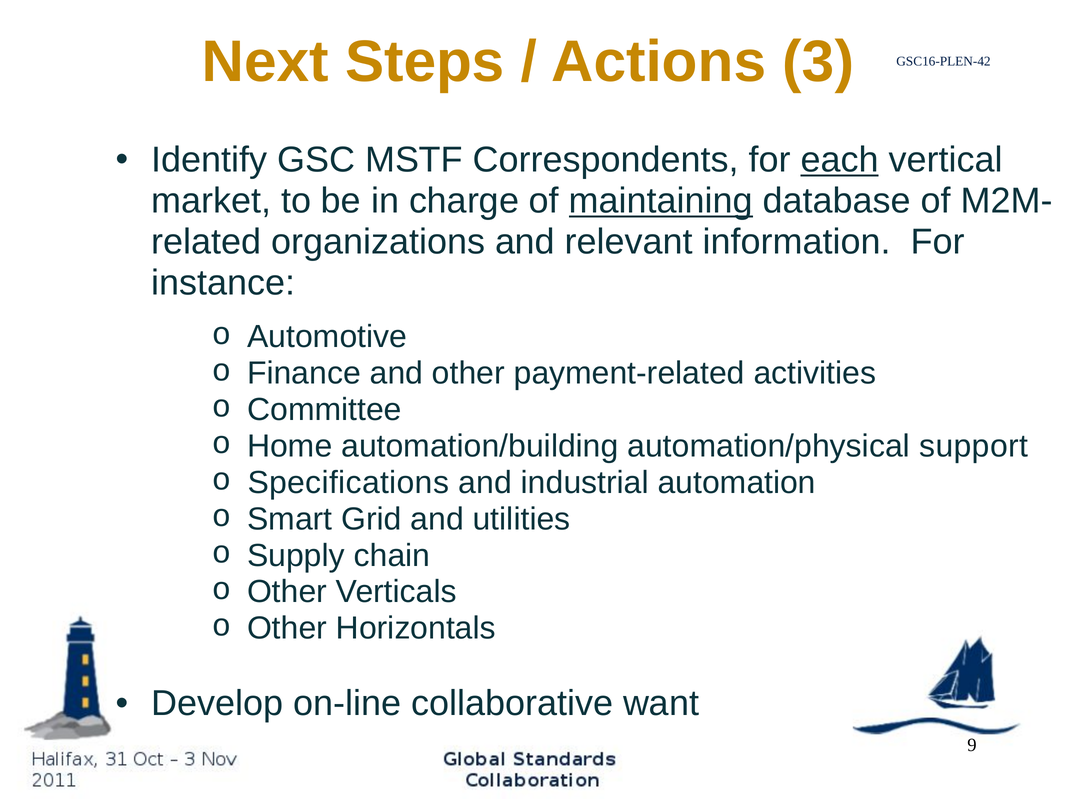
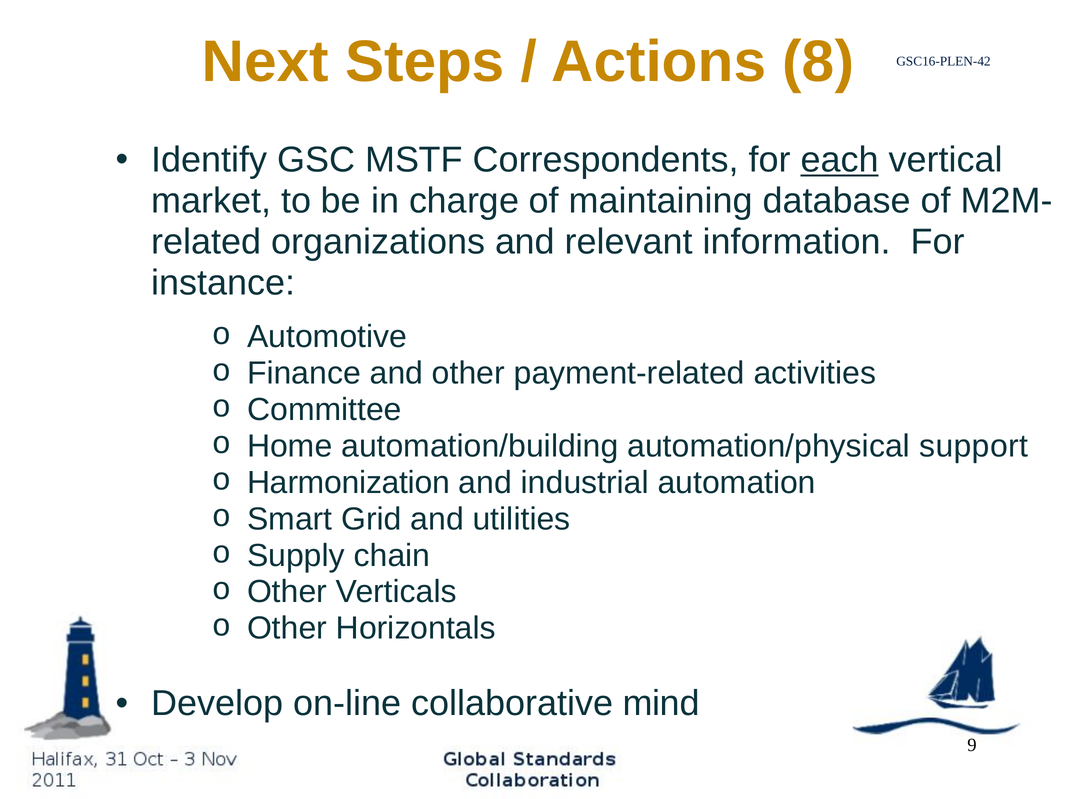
3: 3 -> 8
maintaining underline: present -> none
Specifications: Specifications -> Harmonization
want: want -> mind
